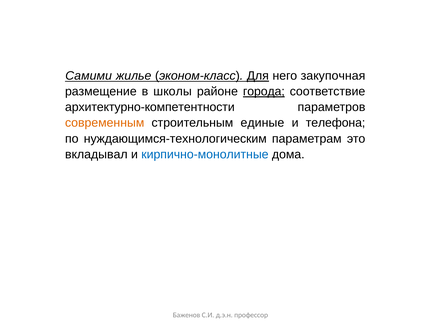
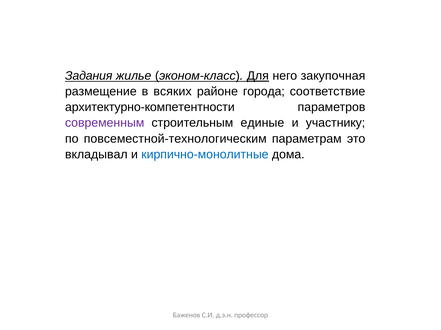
Самими: Самими -> Задания
школы: школы -> всяких
города underline: present -> none
современным colour: orange -> purple
телефона: телефона -> участнику
нуждающимся-технологическим: нуждающимся-технологическим -> повсеместной-технологическим
